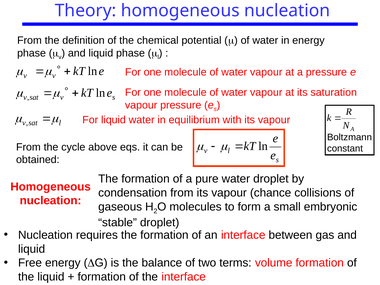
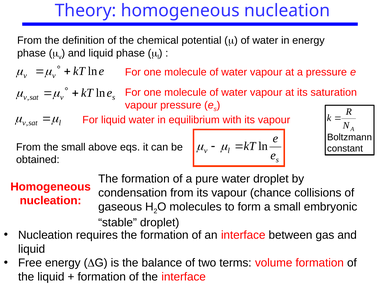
the cycle: cycle -> small
